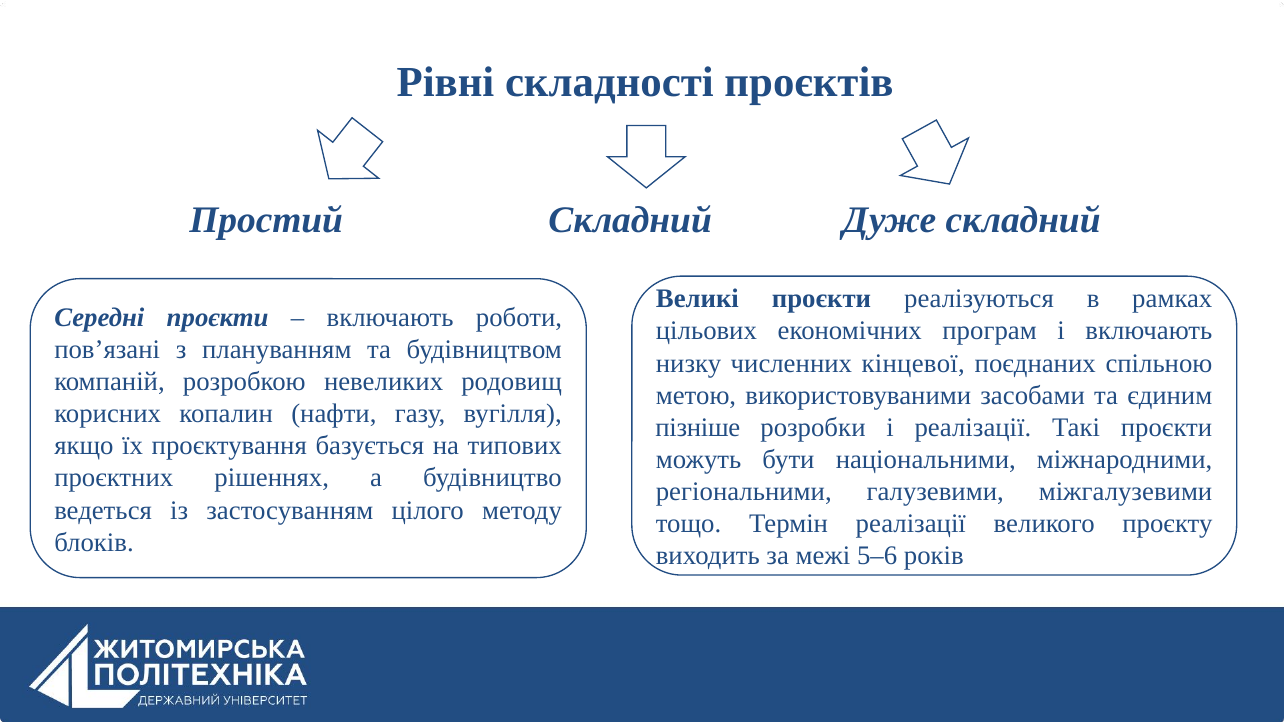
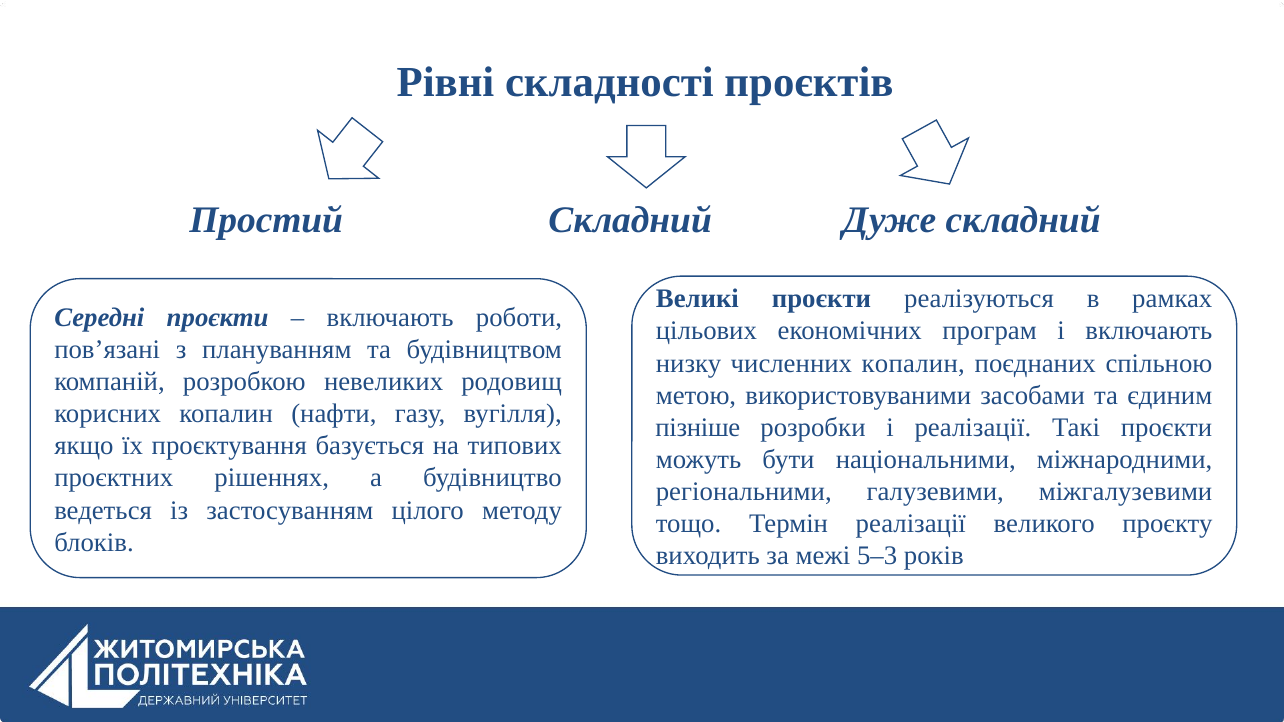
численних кінцевої: кінцевої -> копалин
5–6: 5–6 -> 5–3
